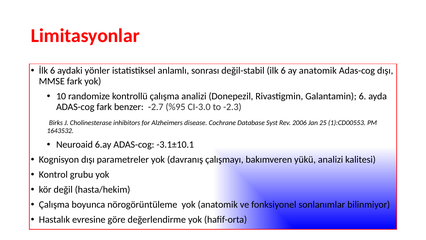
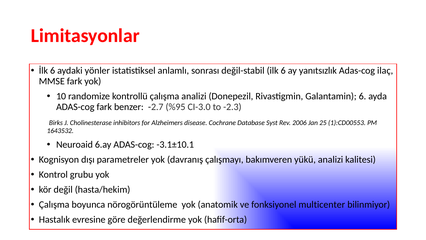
ay anatomik: anatomik -> yanıtsızlık
Adas-cog dışı: dışı -> ilaç
sonlanımlar: sonlanımlar -> multicenter
